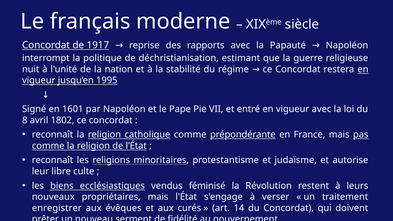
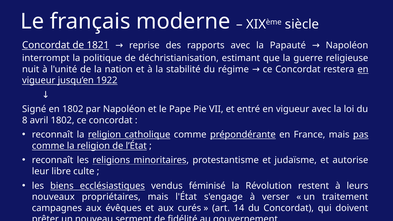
1917: 1917 -> 1821
1995: 1995 -> 1922
en 1601: 1601 -> 1802
enregistrer: enregistrer -> campagnes
